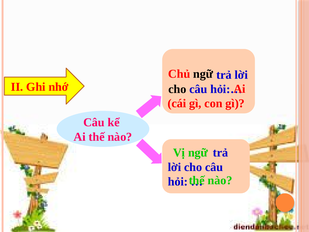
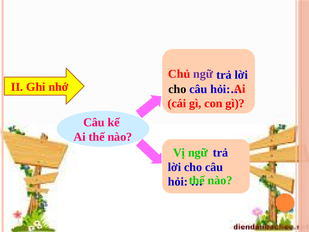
ngữ at (203, 74) colour: black -> purple
